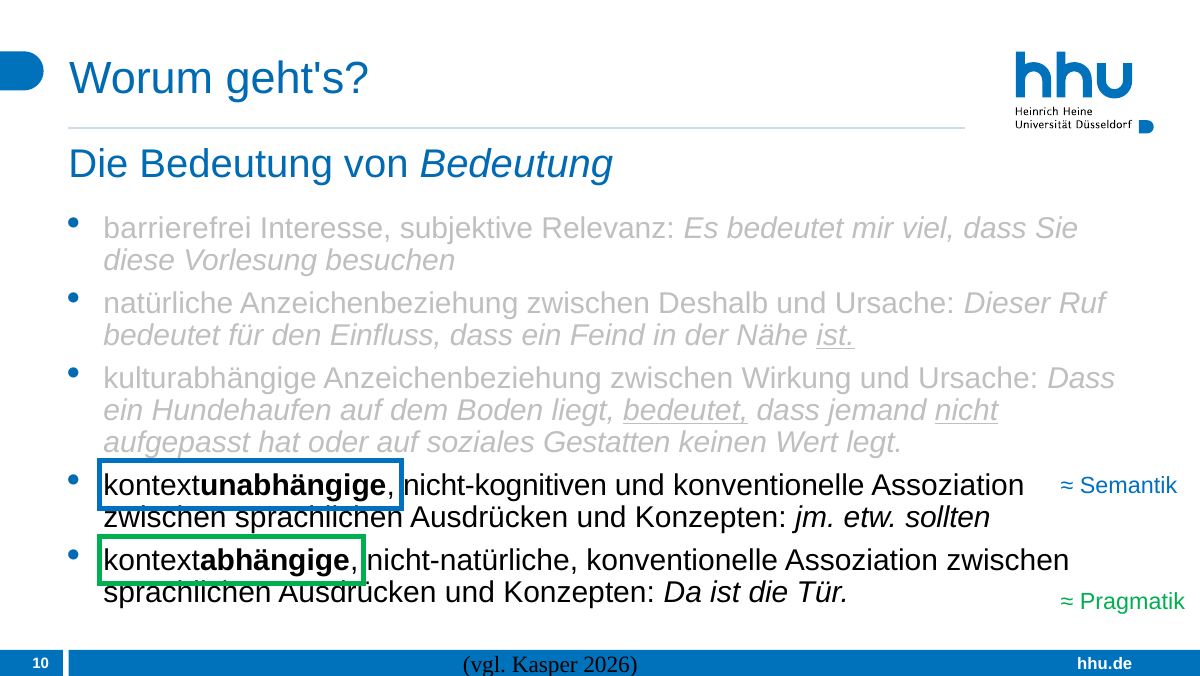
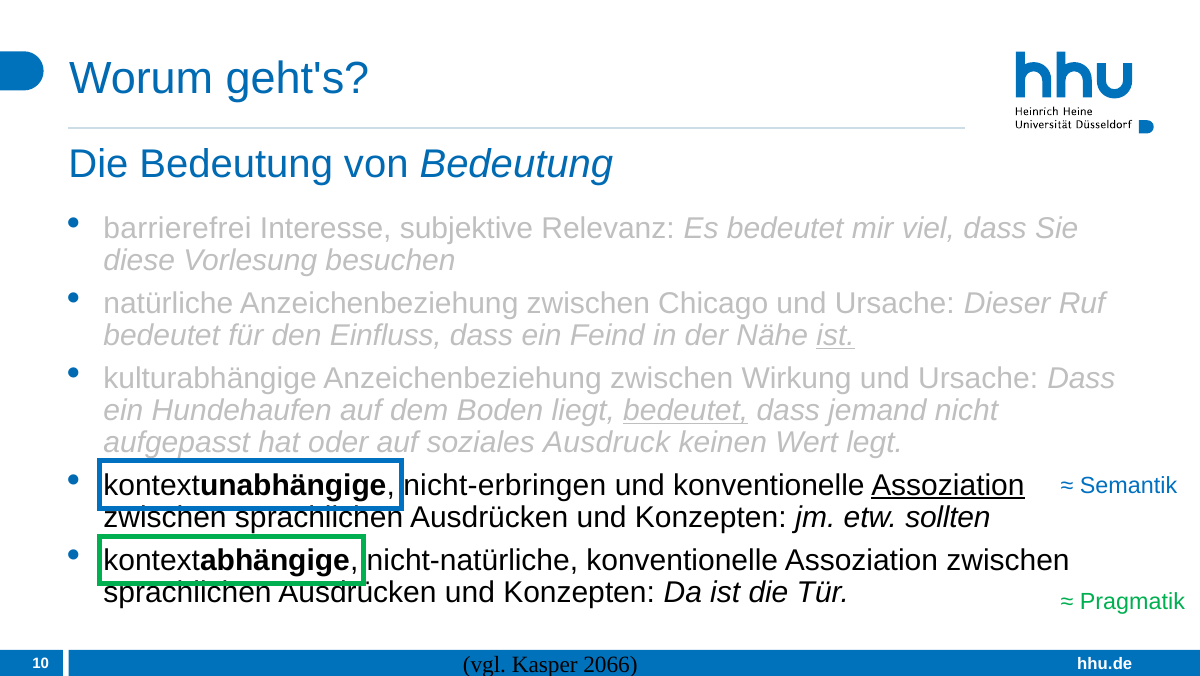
Deshalb: Deshalb -> Chicago
nicht underline: present -> none
Gestatten: Gestatten -> Ausdruck
nicht-kognitiven: nicht-kognitiven -> nicht-erbringen
Assoziation at (948, 485) underline: none -> present
2026: 2026 -> 2066
